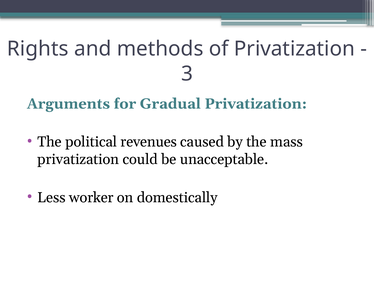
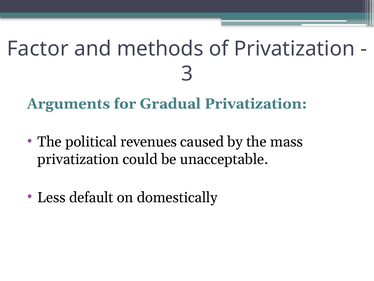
Rights: Rights -> Factor
worker: worker -> default
